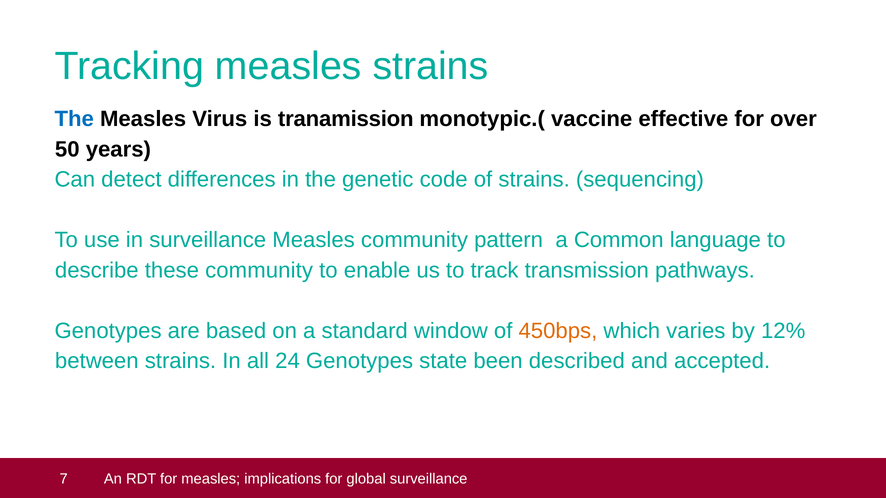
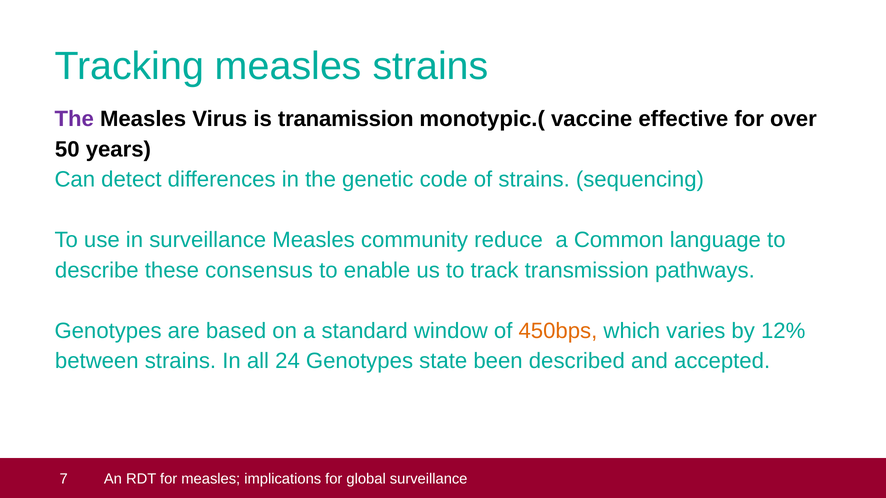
The at (74, 119) colour: blue -> purple
pattern: pattern -> reduce
these community: community -> consensus
